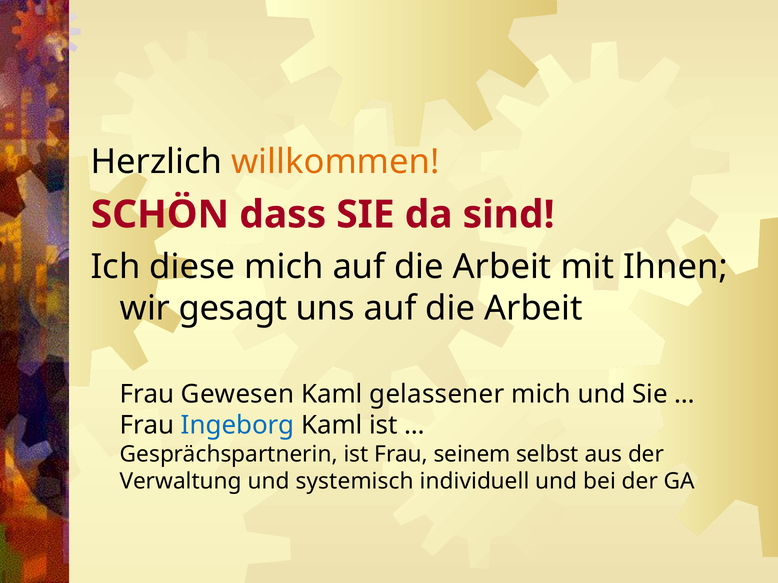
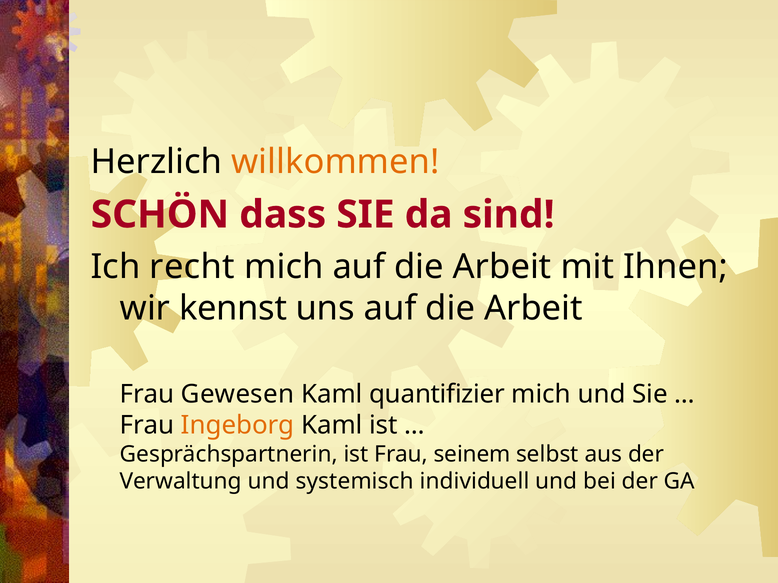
diese: diese -> recht
gesagt: gesagt -> kennst
gelassener: gelassener -> quantifizier
Ingeborg colour: blue -> orange
